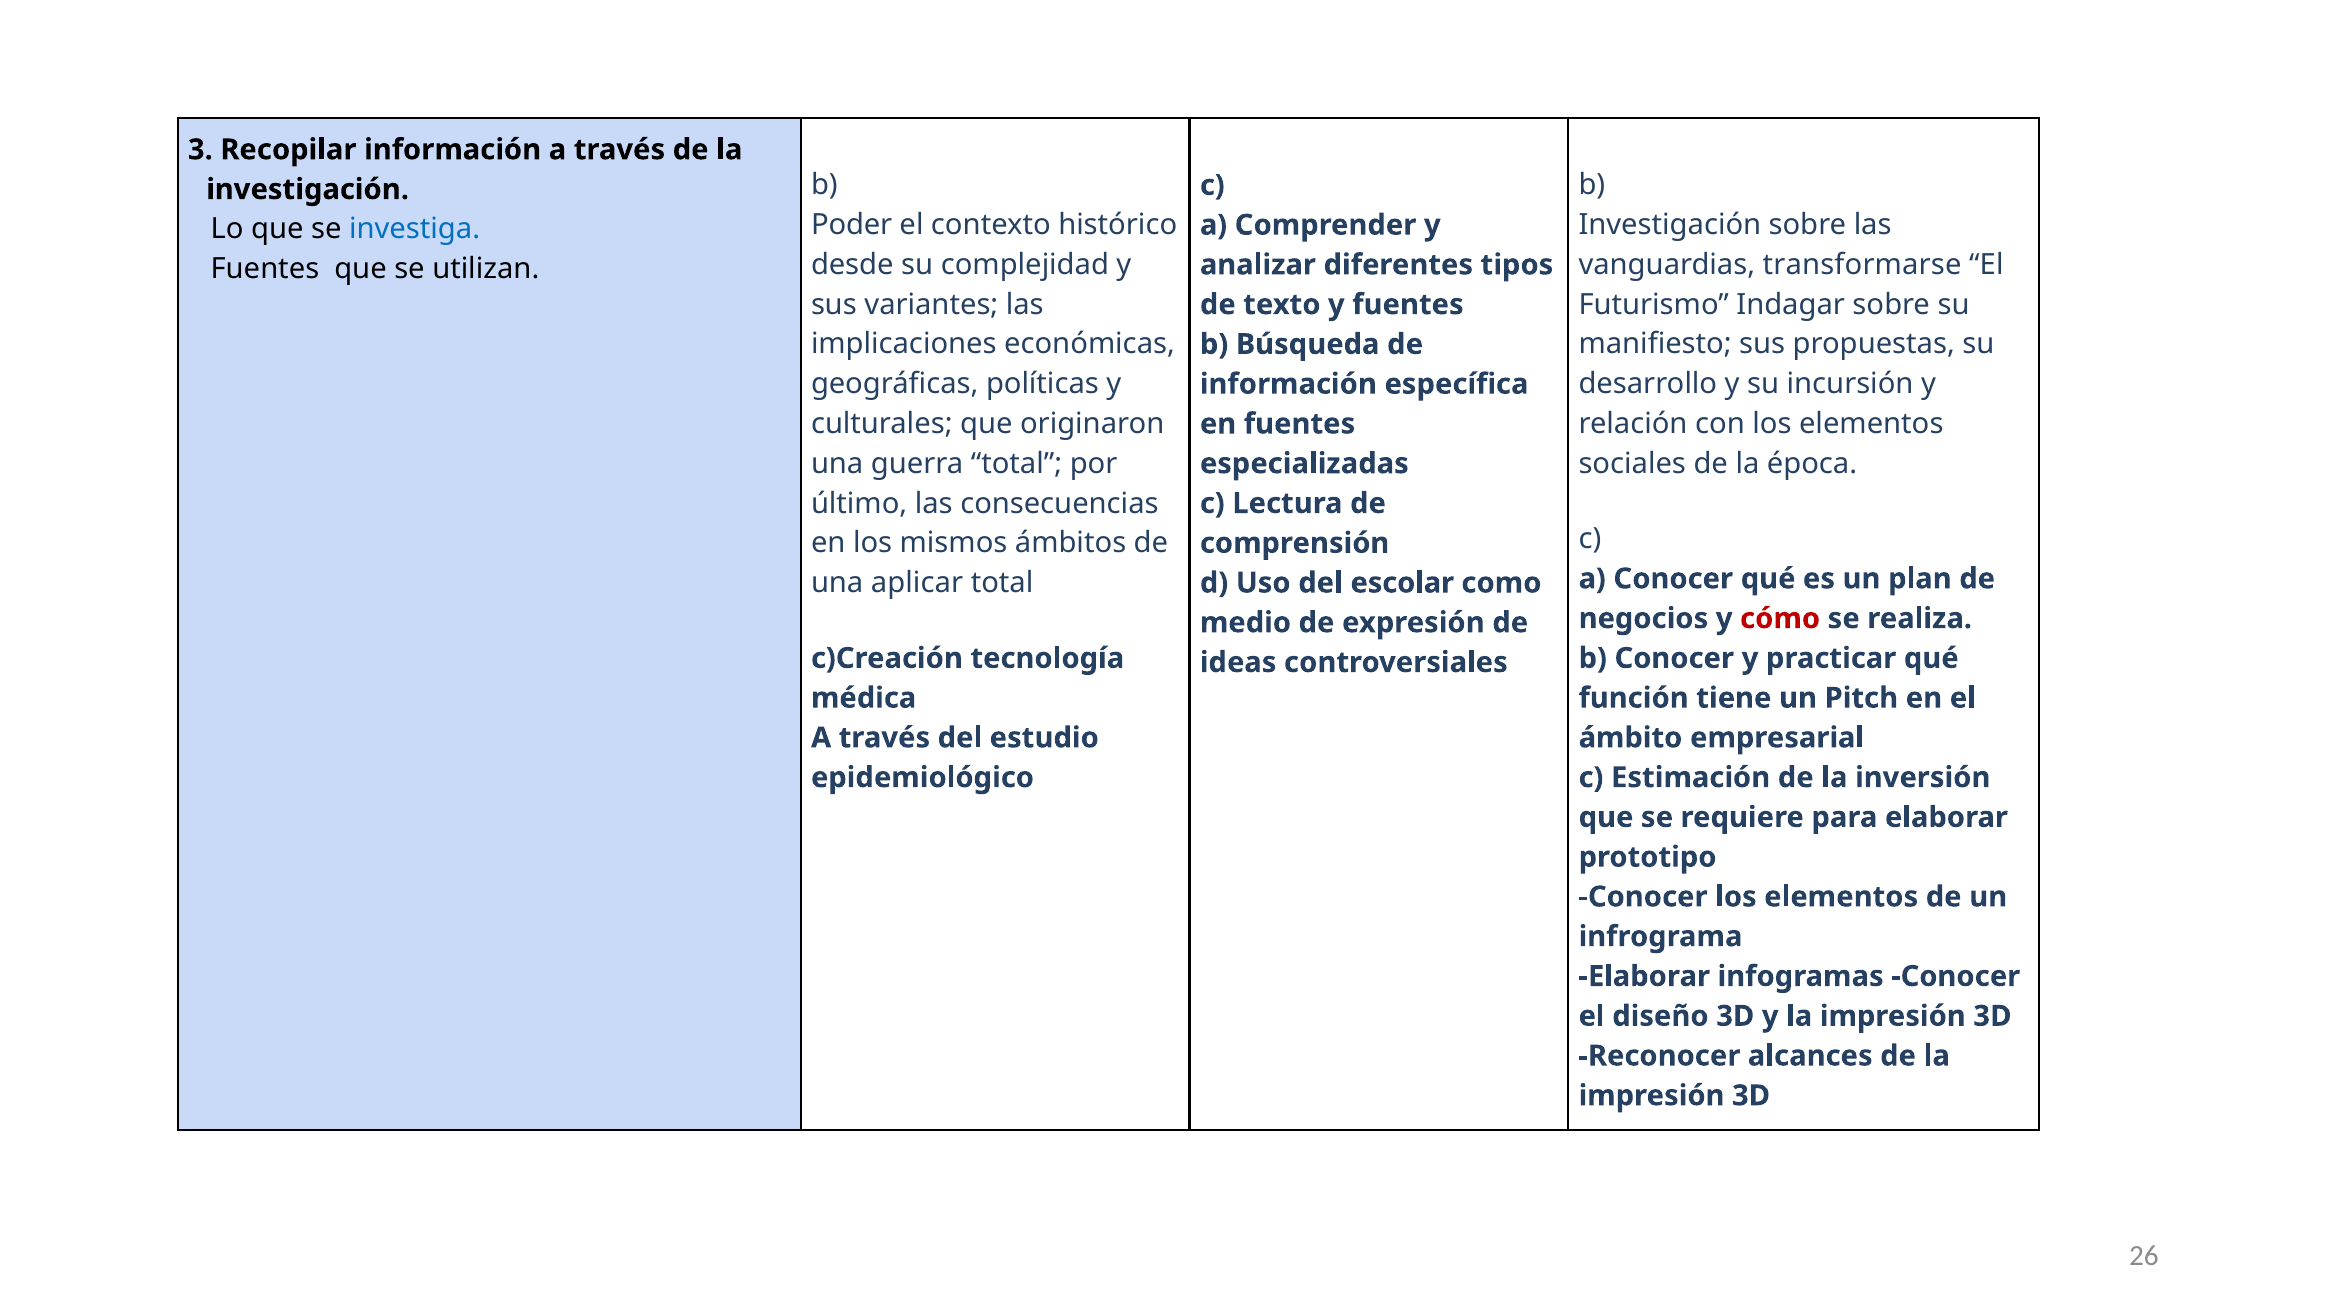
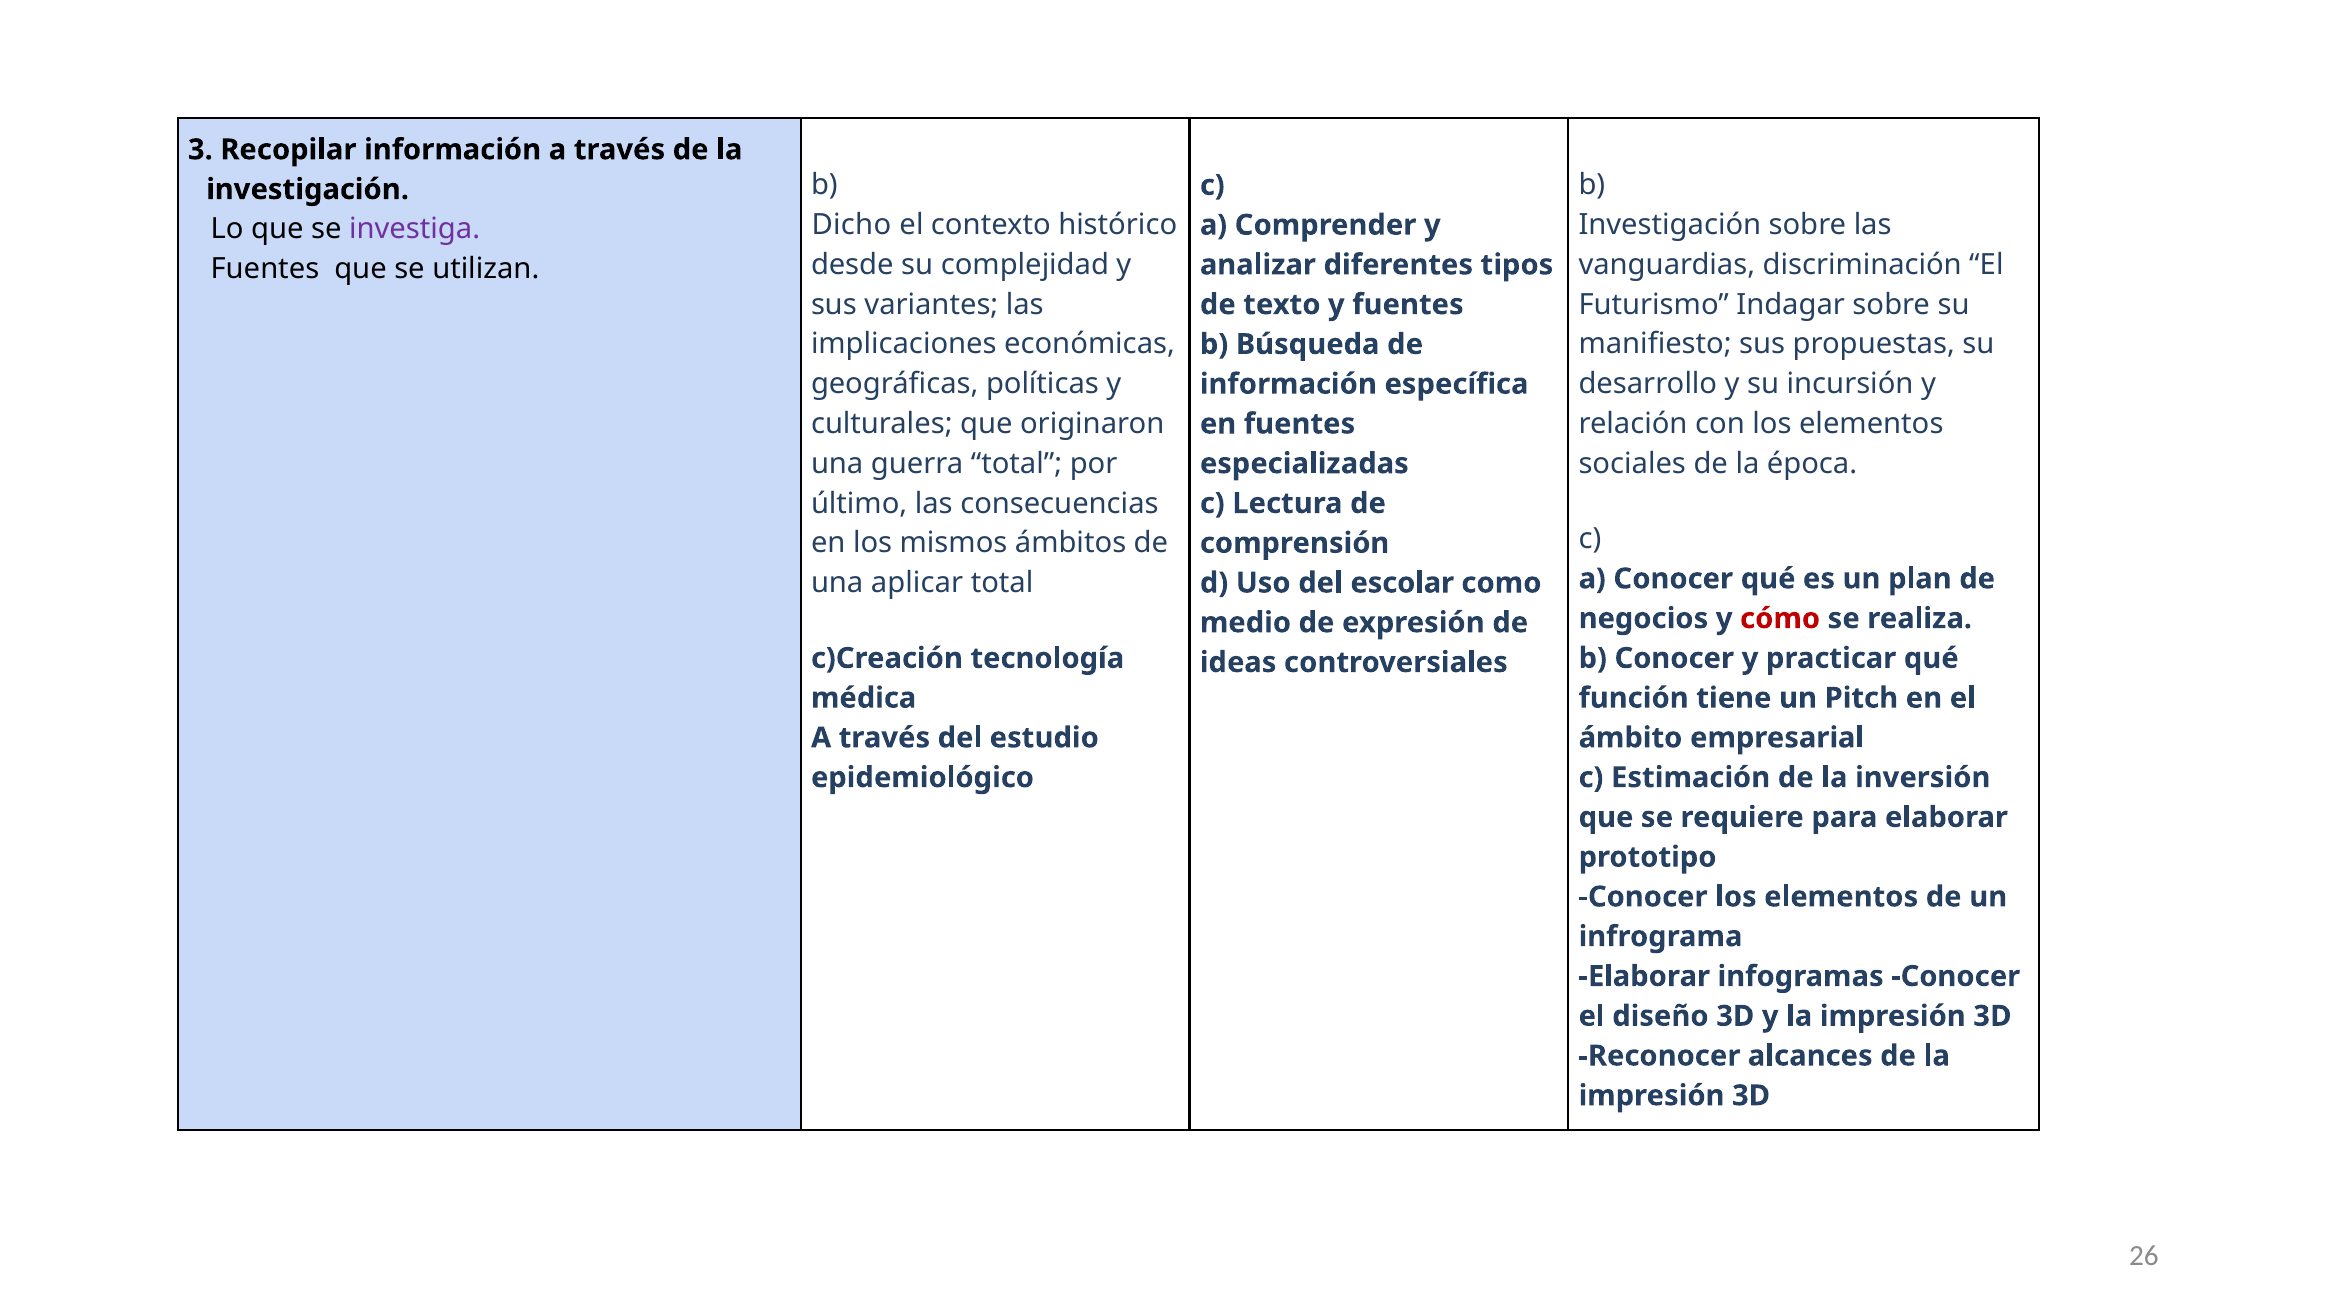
Poder: Poder -> Dicho
investiga colour: blue -> purple
transformarse: transformarse -> discriminación
